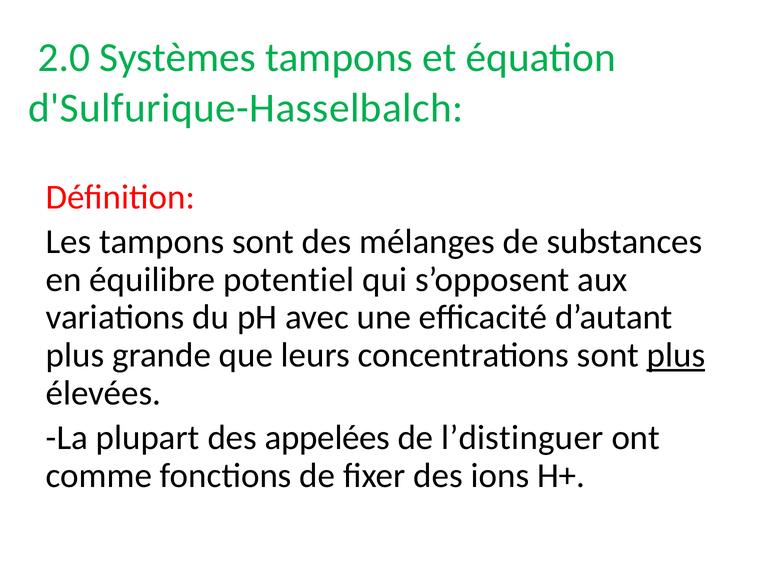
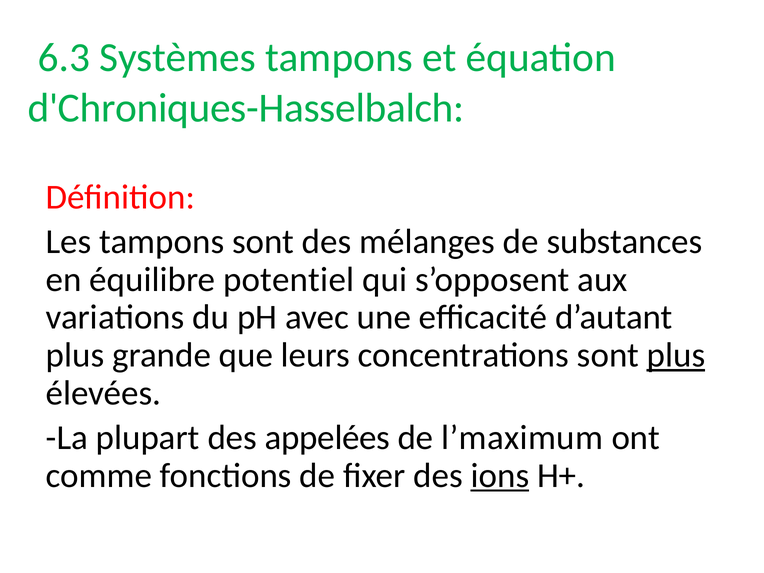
2.0: 2.0 -> 6.3
d'Sulfurique-Hasselbalch: d'Sulfurique-Hasselbalch -> d'Chroniques-Hasselbalch
l’distinguer: l’distinguer -> l’maximum
ions underline: none -> present
